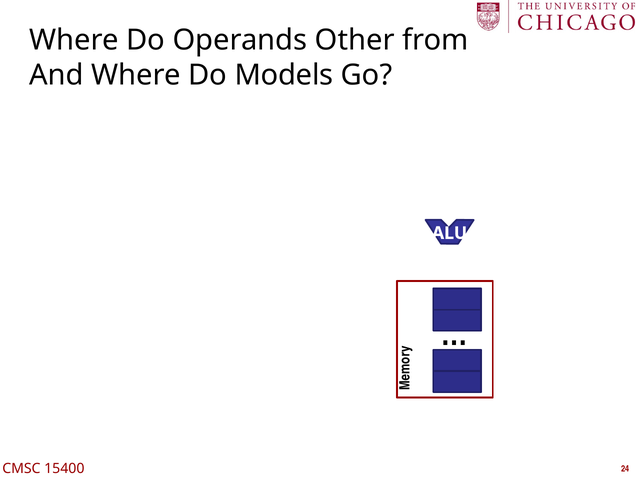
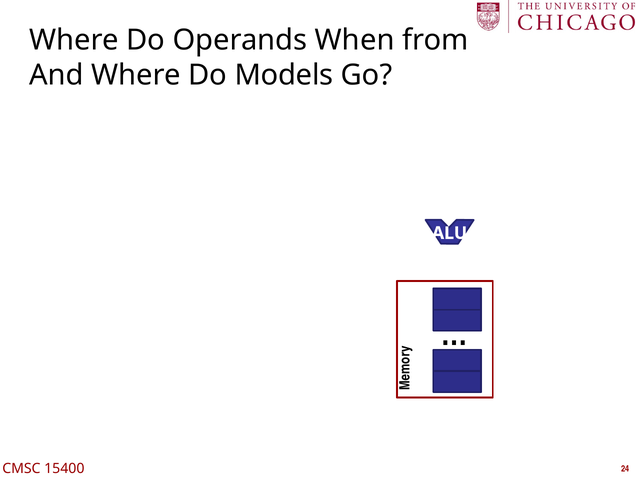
Other: Other -> When
